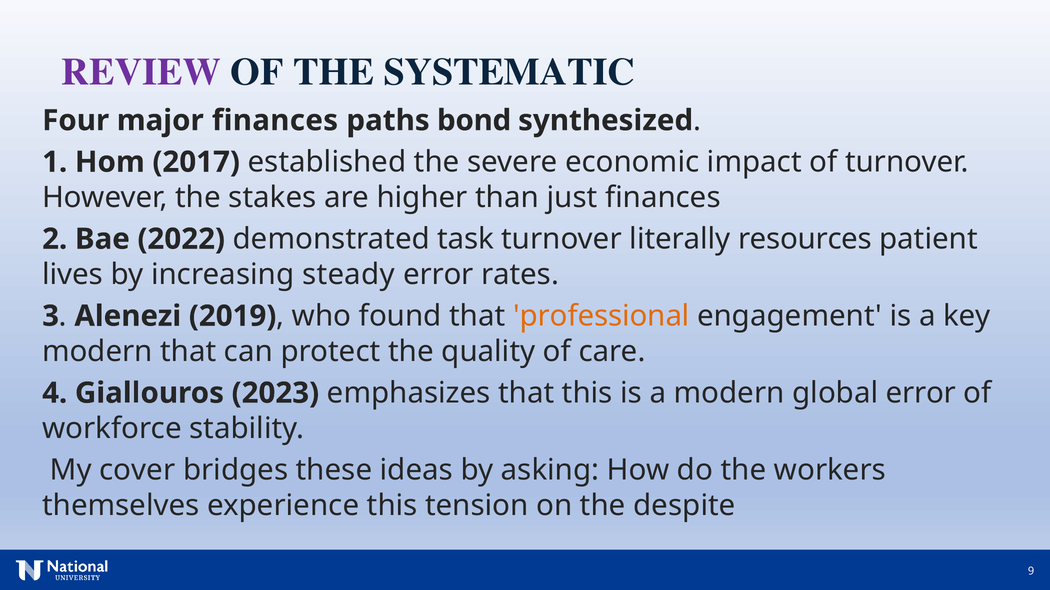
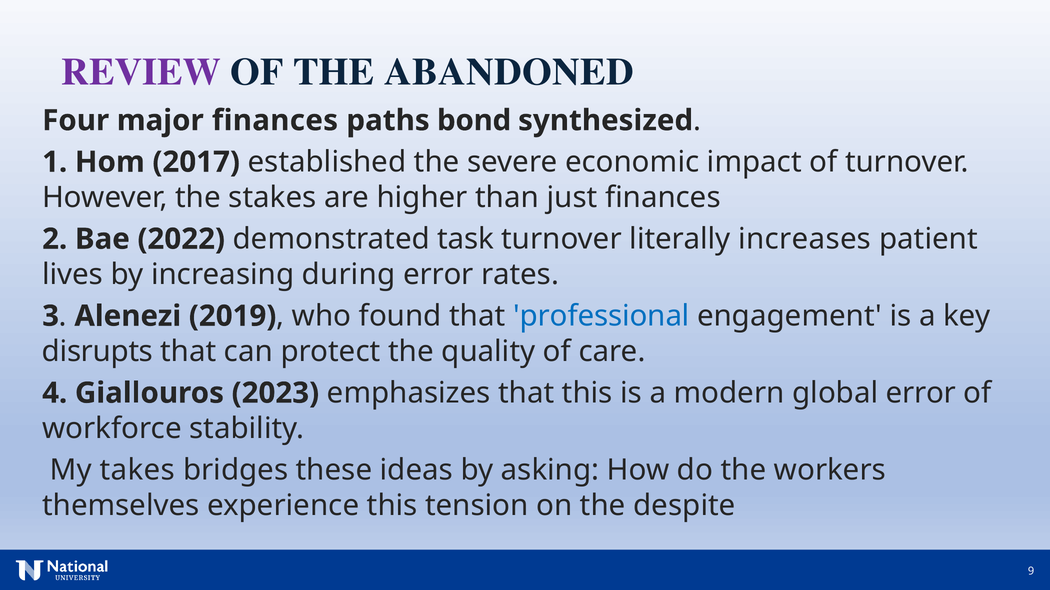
SYSTEMATIC: SYSTEMATIC -> ABANDONED
resources: resources -> increases
steady: steady -> during
professional colour: orange -> blue
modern at (97, 352): modern -> disrupts
cover: cover -> takes
